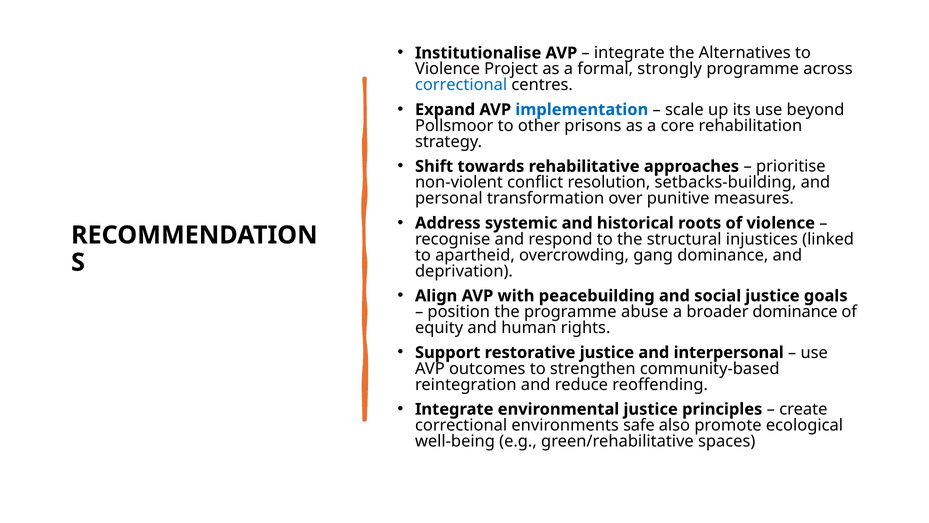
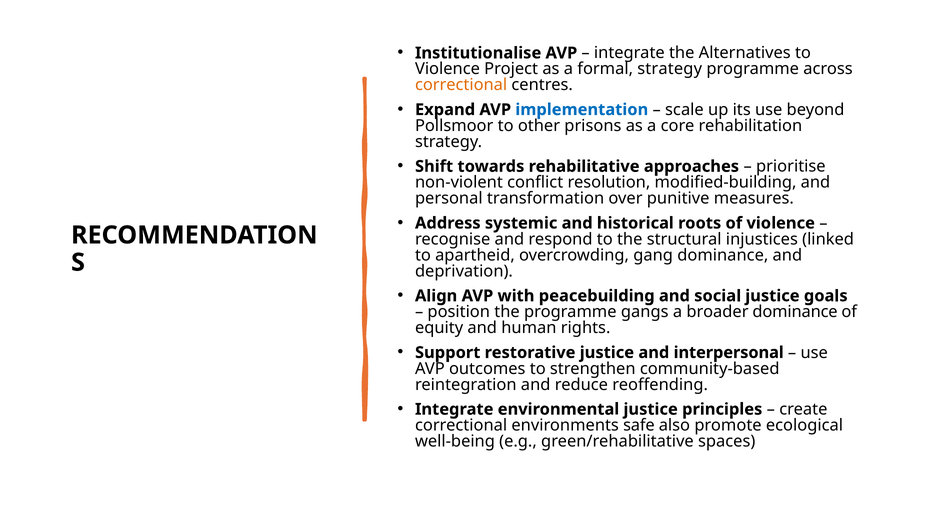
formal strongly: strongly -> strategy
correctional at (461, 85) colour: blue -> orange
setbacks-building: setbacks-building -> modified-building
abuse: abuse -> gangs
